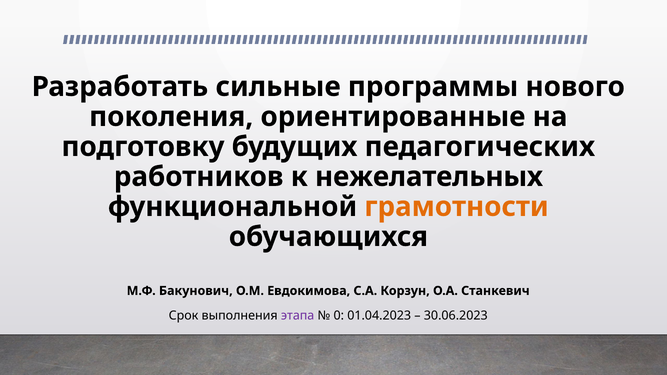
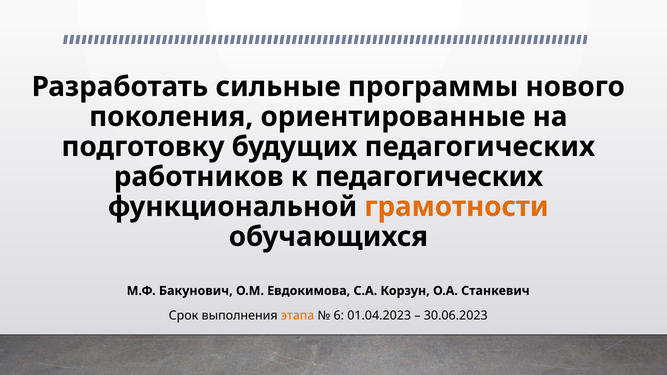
к нежелательных: нежелательных -> педагогических
этапа colour: purple -> orange
0: 0 -> 6
